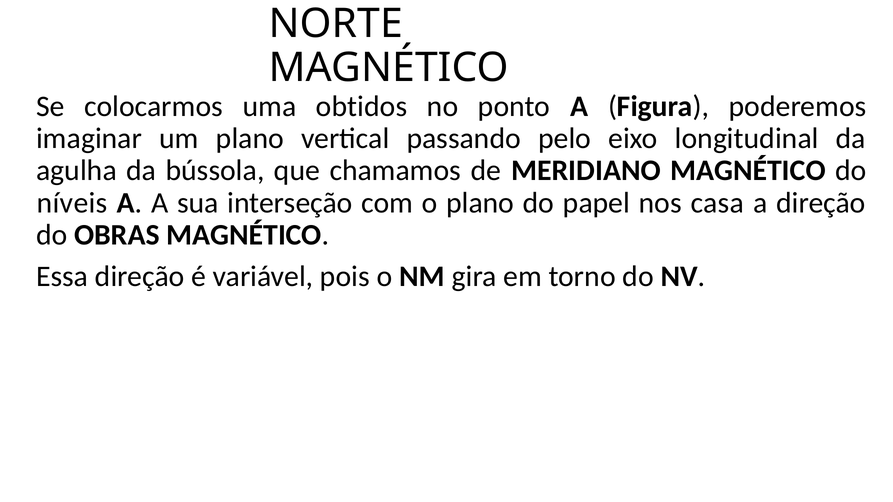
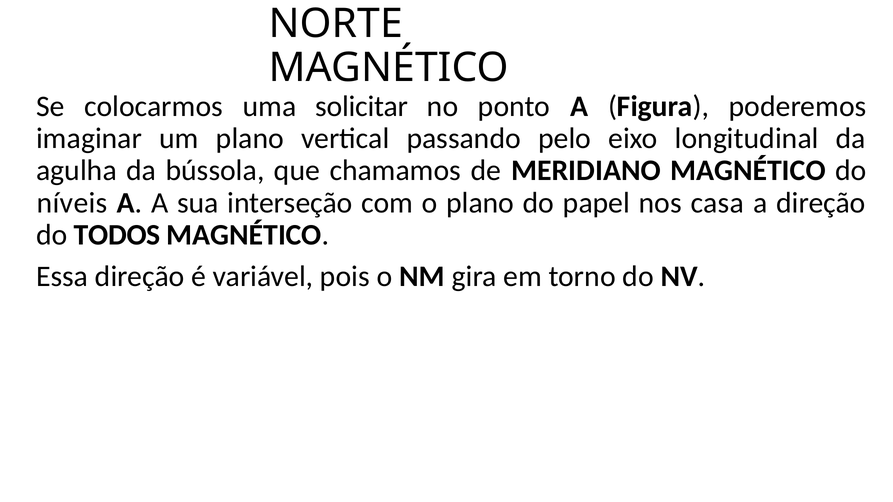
obtidos: obtidos -> solicitar
OBRAS: OBRAS -> TODOS
